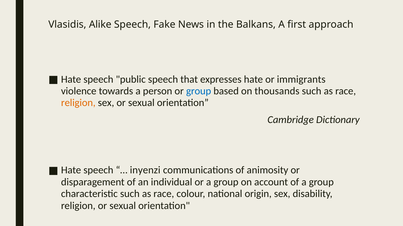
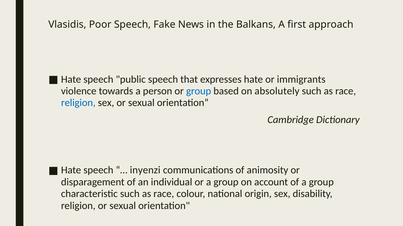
Alike: Alike -> Poor
thousands: thousands -> absolutely
religion at (78, 103) colour: orange -> blue
